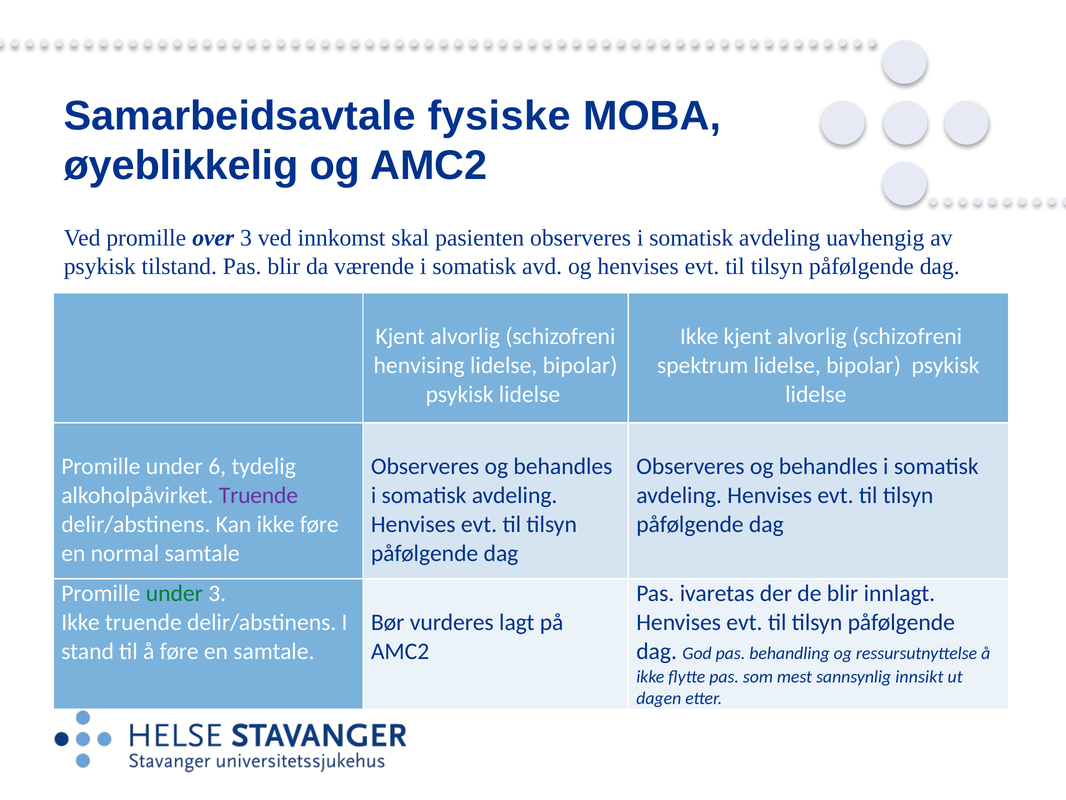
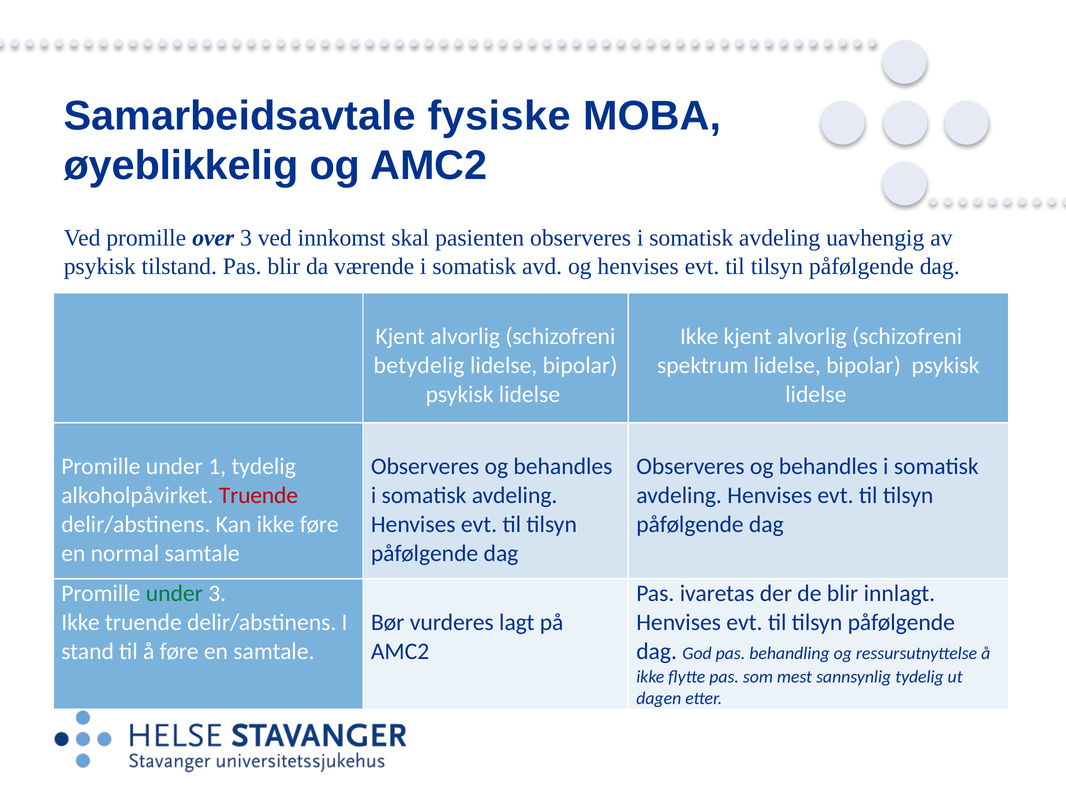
henvising: henvising -> betydelig
6: 6 -> 1
Truende at (258, 495) colour: purple -> red
sannsynlig innsikt: innsikt -> tydelig
